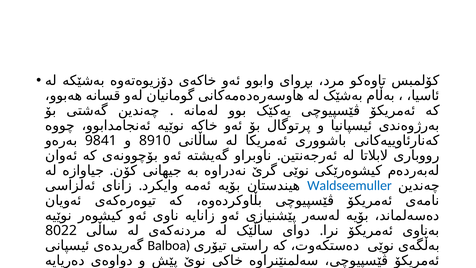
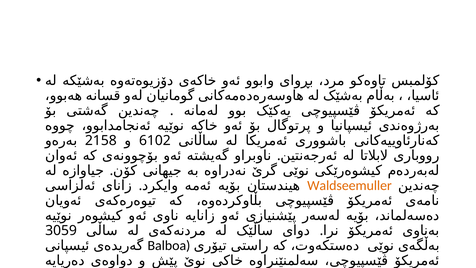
9841: 9841 -> 2158
8910: 8910 -> 6102
Waldseemuller colour: blue -> orange
8022: 8022 -> 3059
